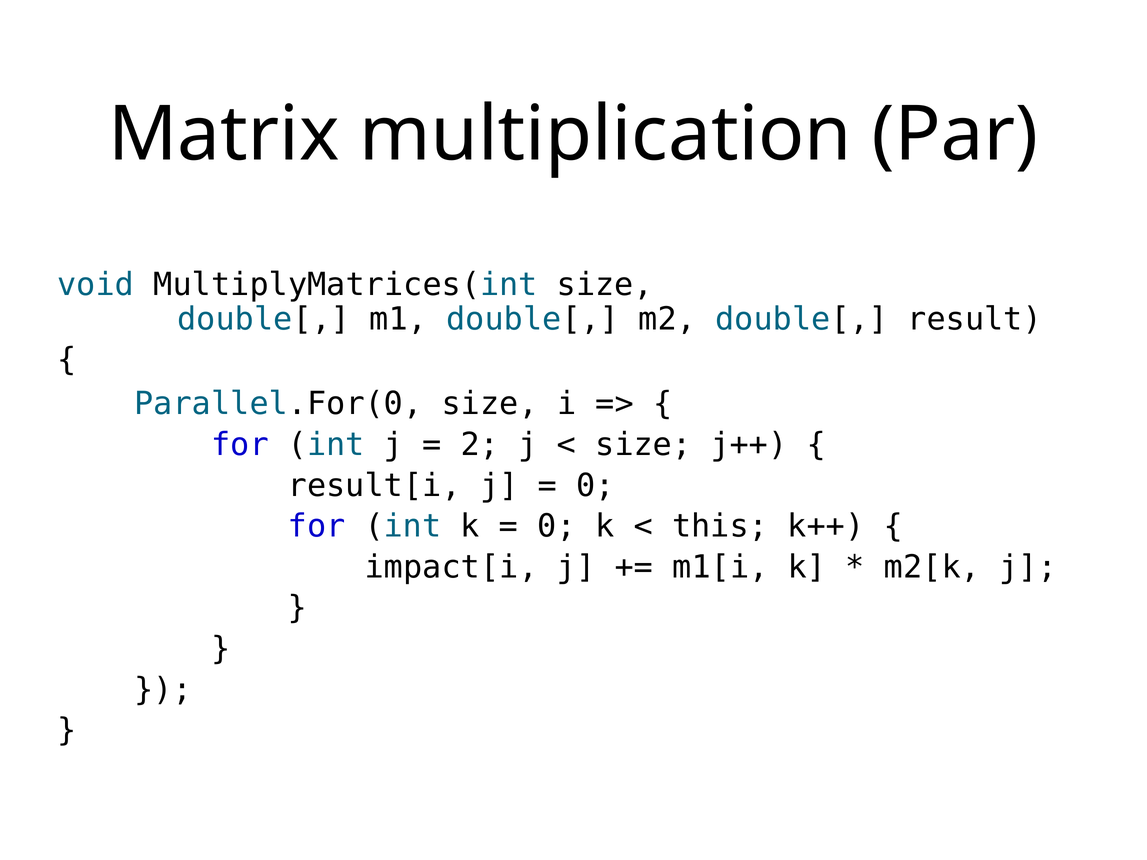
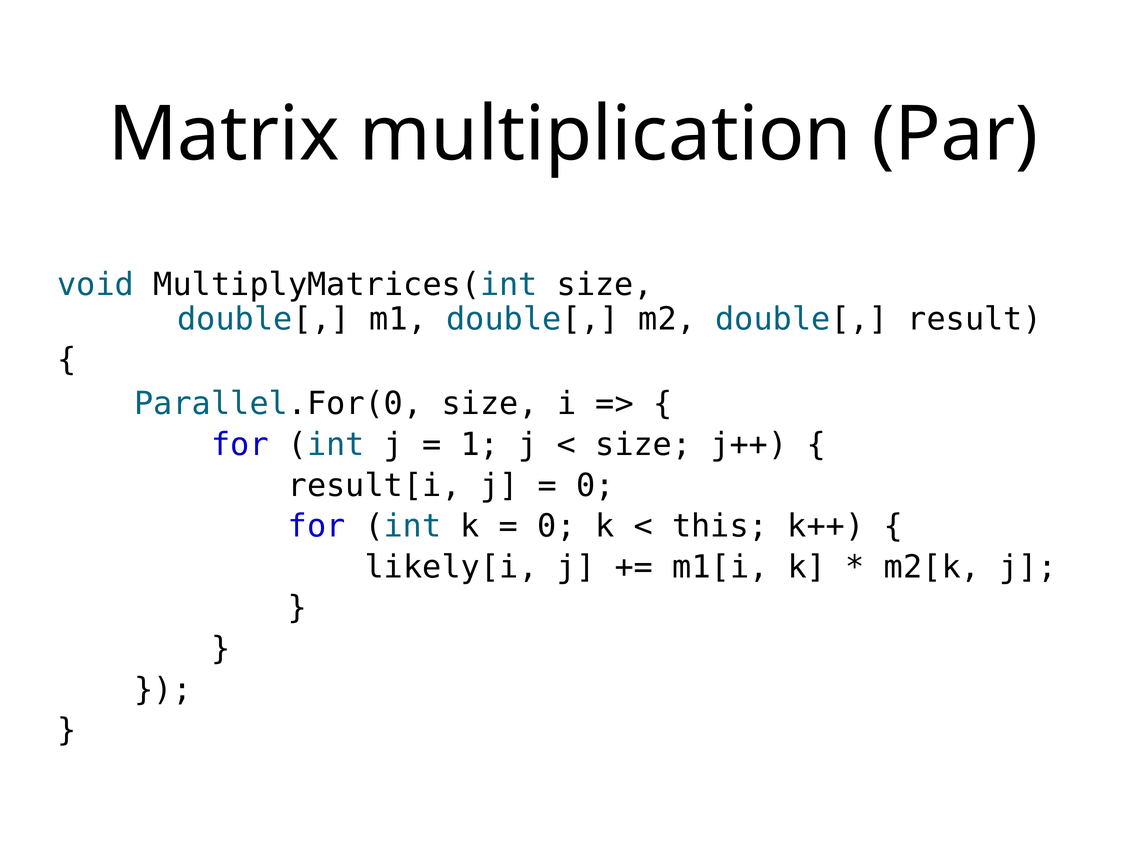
2: 2 -> 1
impact[i: impact[i -> likely[i
